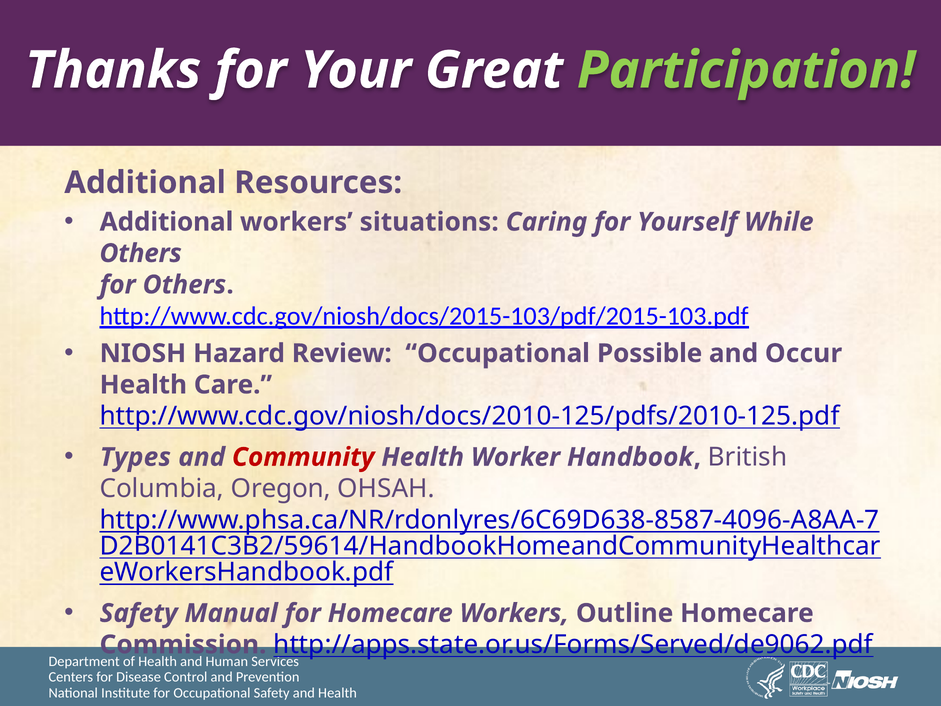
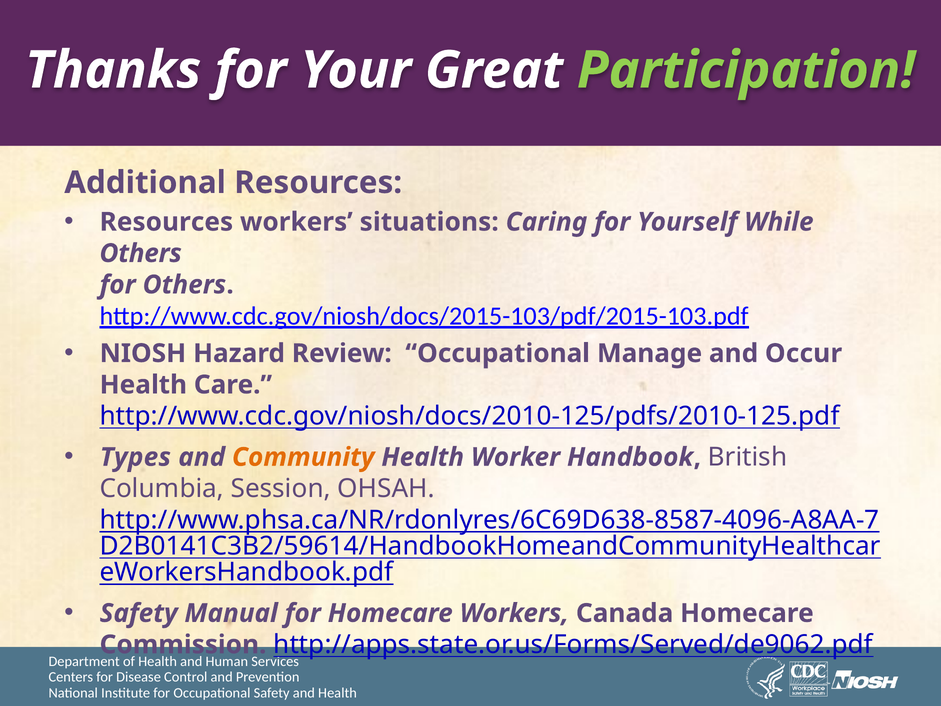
Additional at (166, 222): Additional -> Resources
Possible: Possible -> Manage
Community colour: red -> orange
Oregon: Oregon -> Session
Outline: Outline -> Canada
